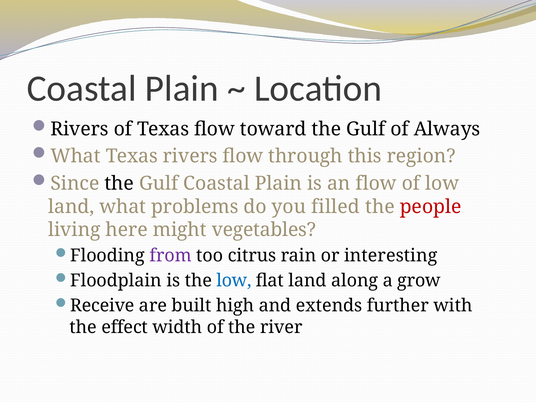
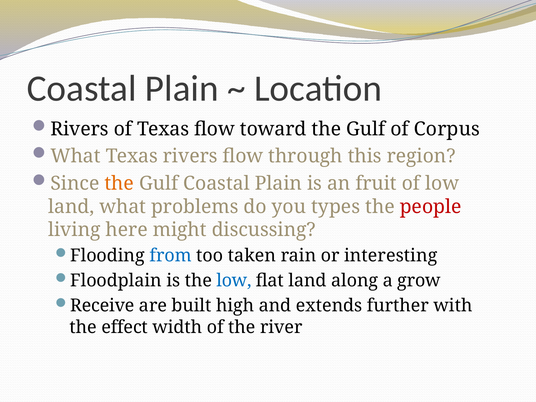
Always: Always -> Corpus
the at (119, 183) colour: black -> orange
an flow: flow -> fruit
filled: filled -> types
vegetables: vegetables -> discussing
from colour: purple -> blue
citrus: citrus -> taken
